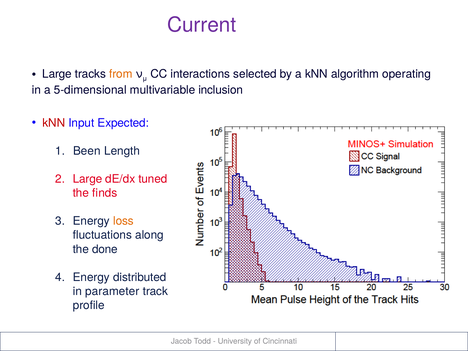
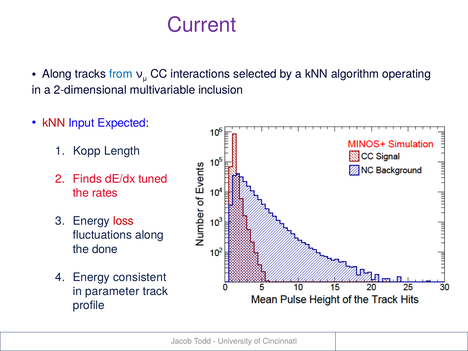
Large at (57, 74): Large -> Along
from colour: orange -> blue
5-dimensional: 5-dimensional -> 2-dimensional
Been: Been -> Kopp
Large at (88, 179): Large -> Finds
finds: finds -> rates
loss colour: orange -> red
distributed: distributed -> consistent
